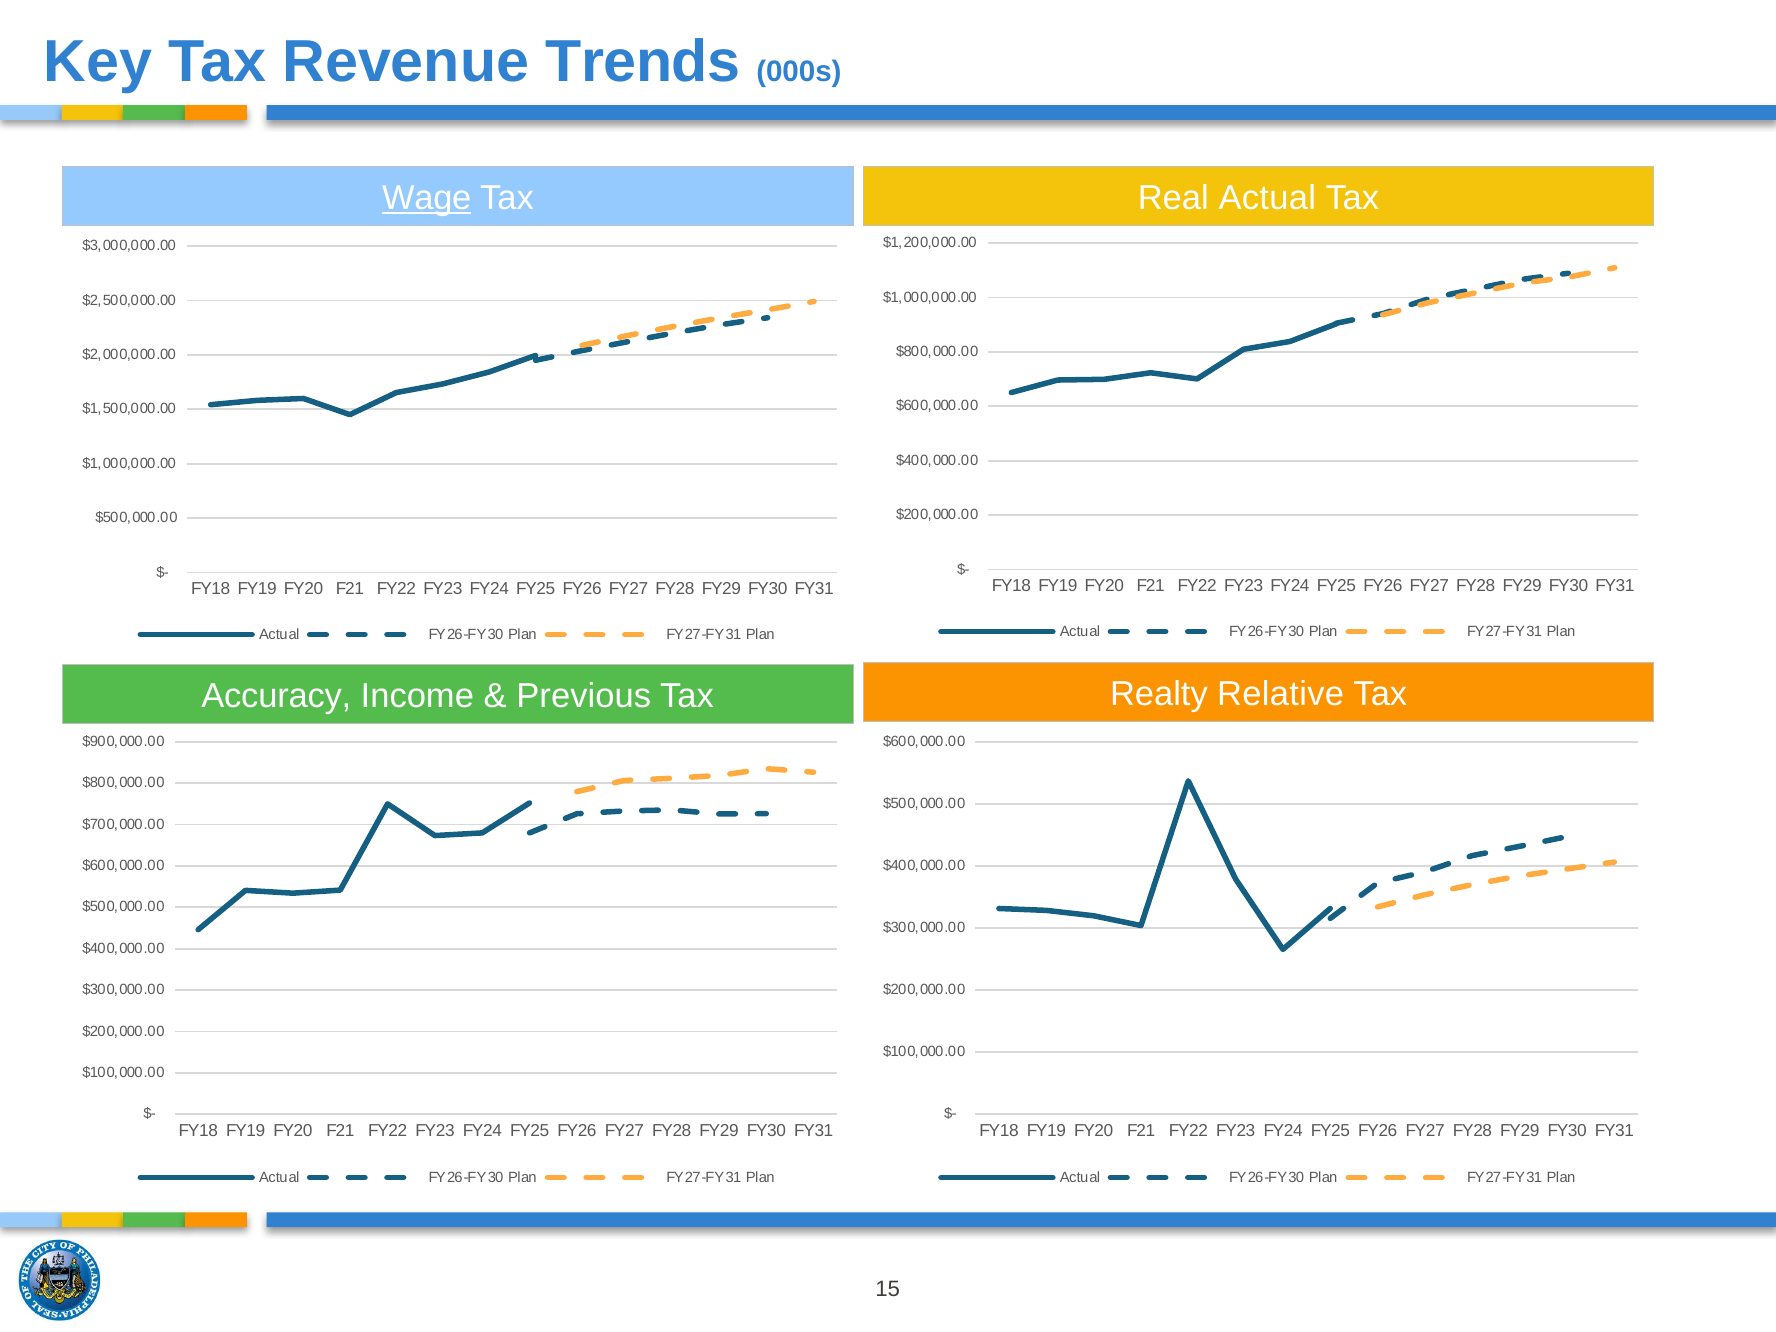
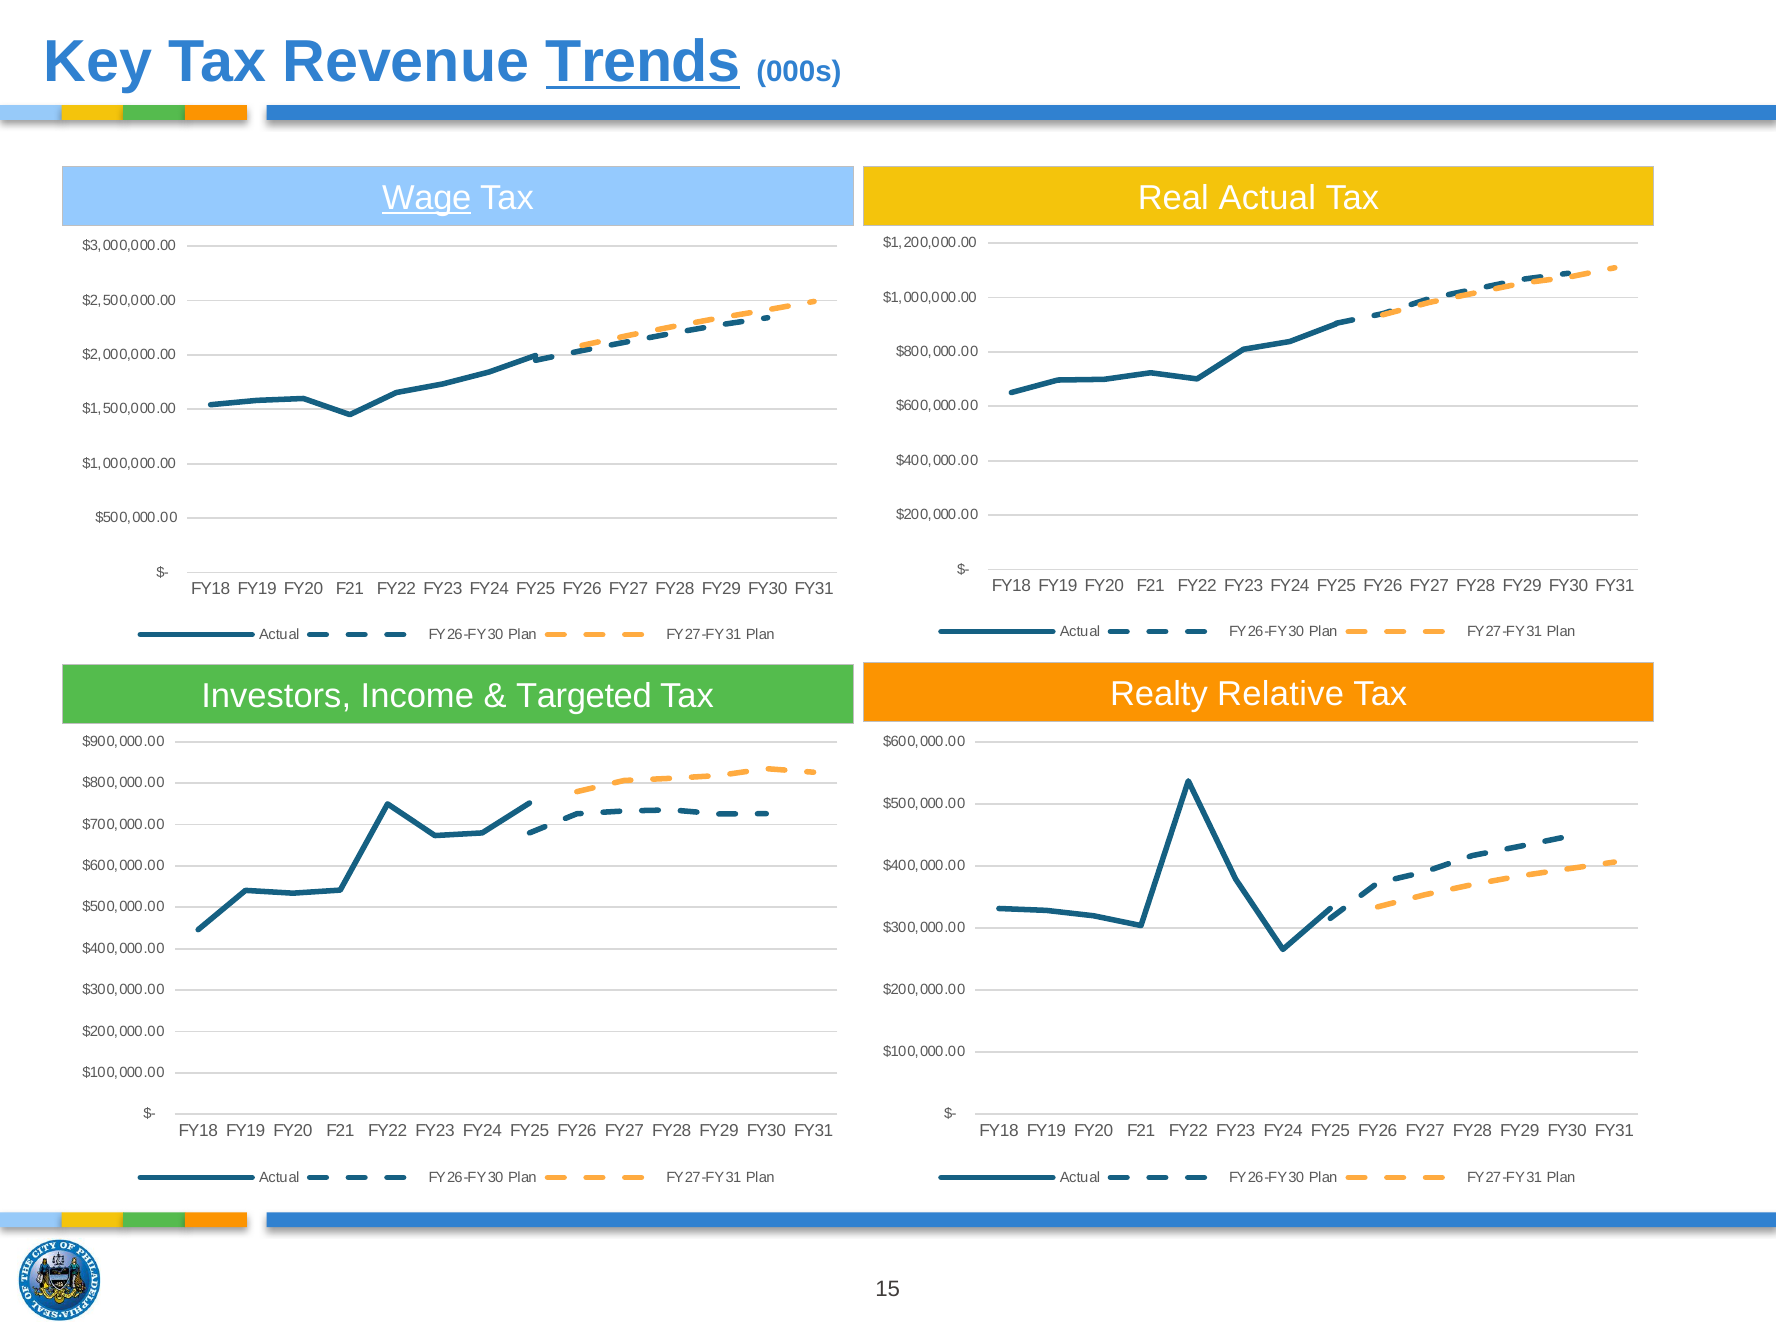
Trends underline: none -> present
Accuracy: Accuracy -> Investors
Previous: Previous -> Targeted
